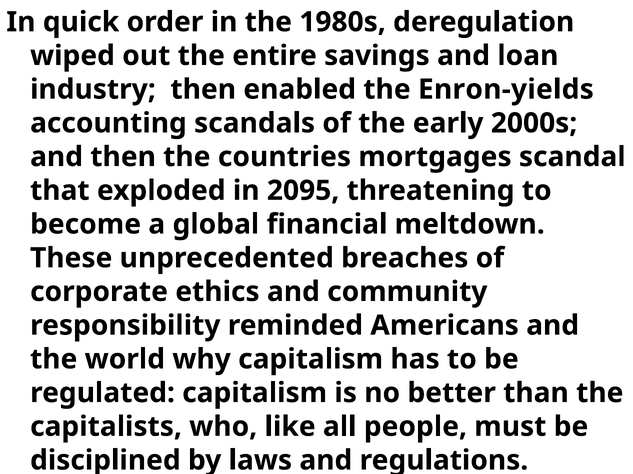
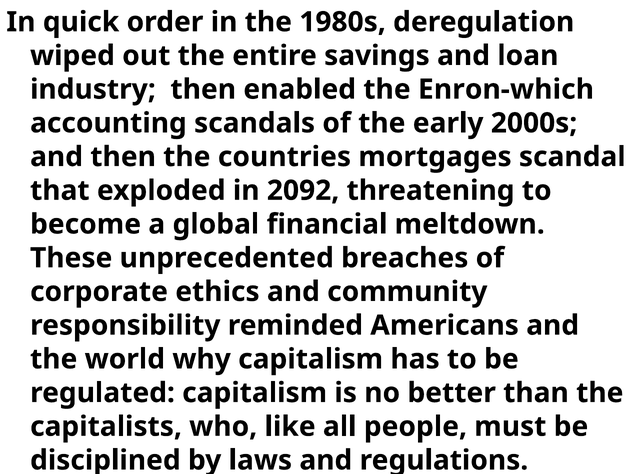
Enron-yields: Enron-yields -> Enron-which
2095: 2095 -> 2092
